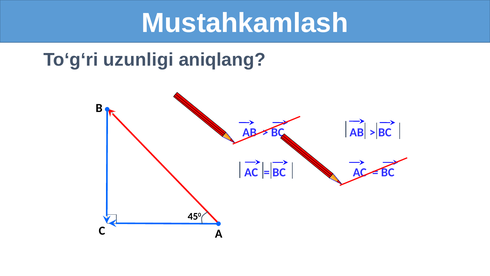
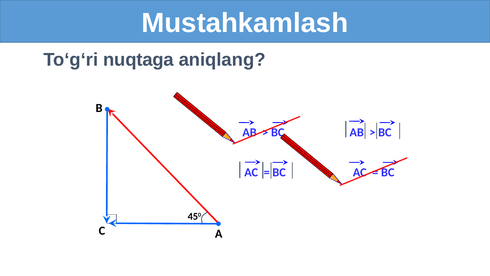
uzunligi: uzunligi -> nuqtaga
